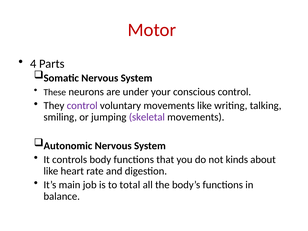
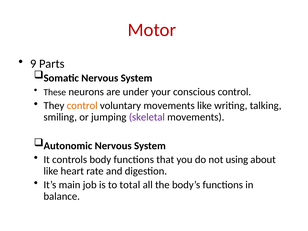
4: 4 -> 9
control at (82, 106) colour: purple -> orange
kinds: kinds -> using
